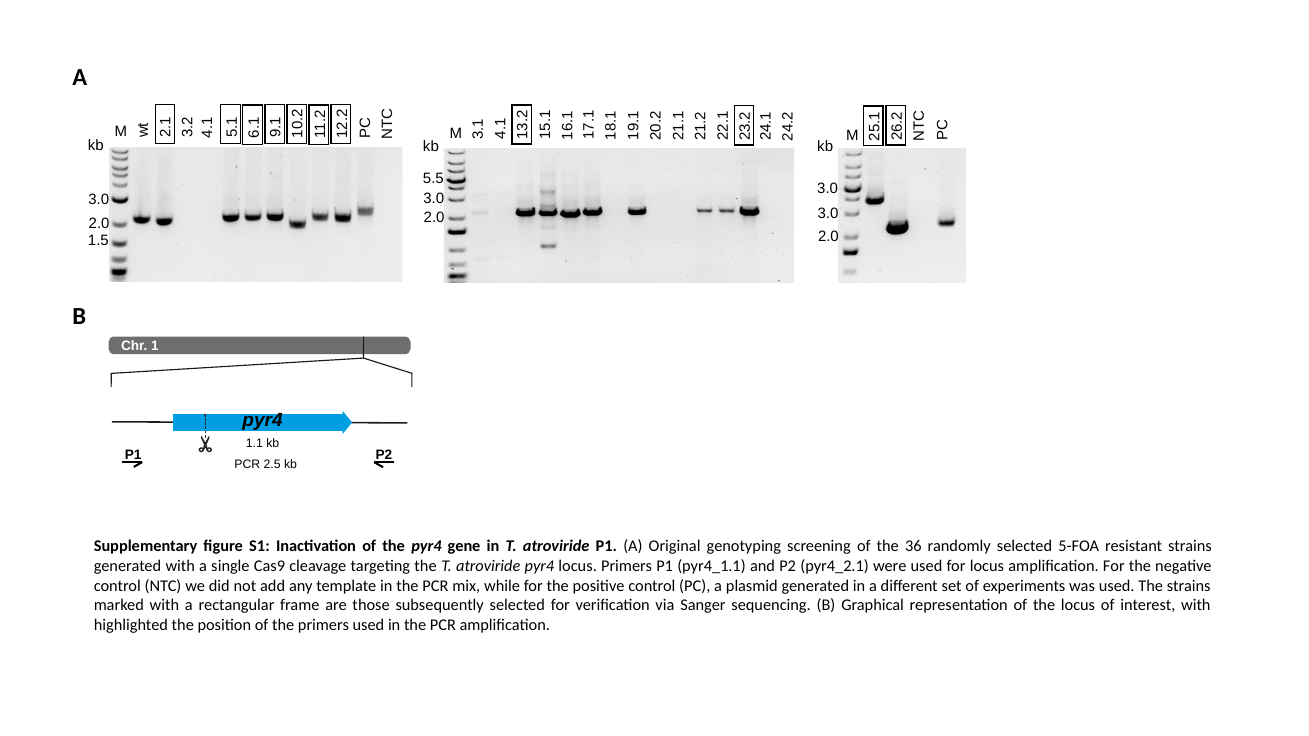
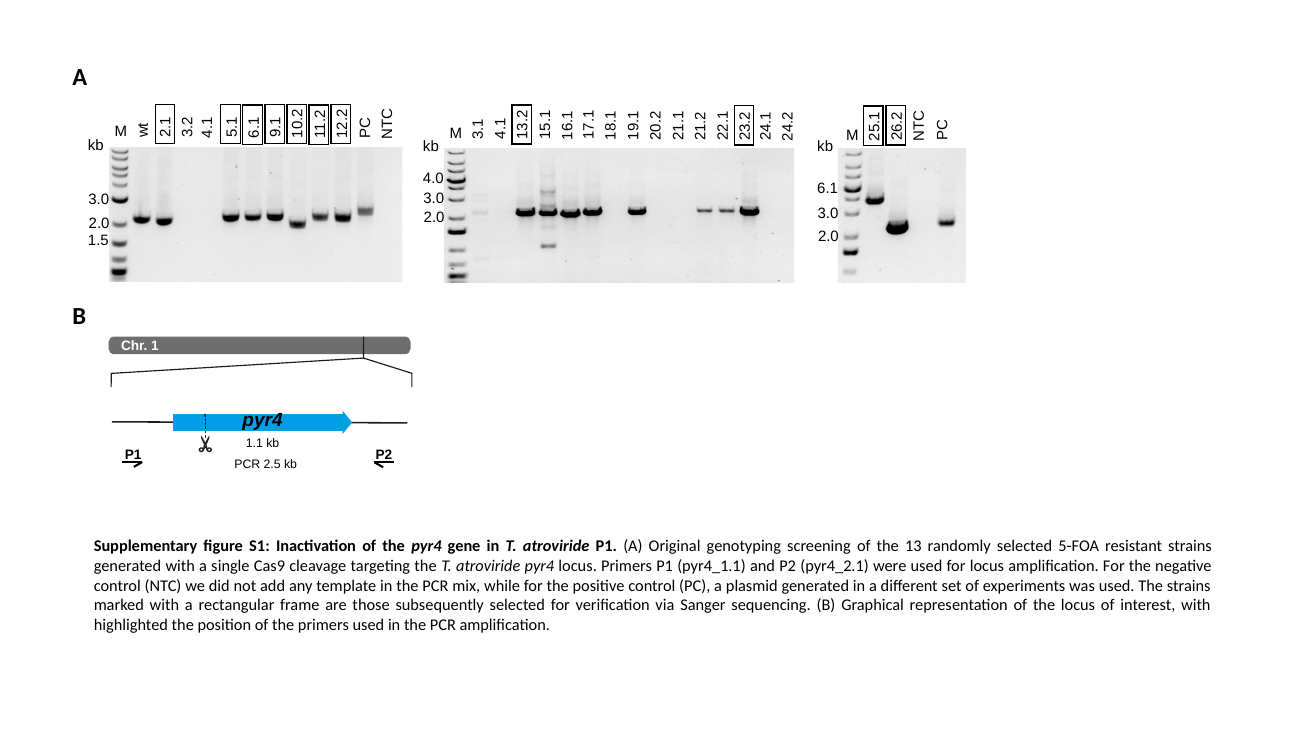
5.5: 5.5 -> 4.0
3.0 at (828, 188): 3.0 -> 6.1
36: 36 -> 13
